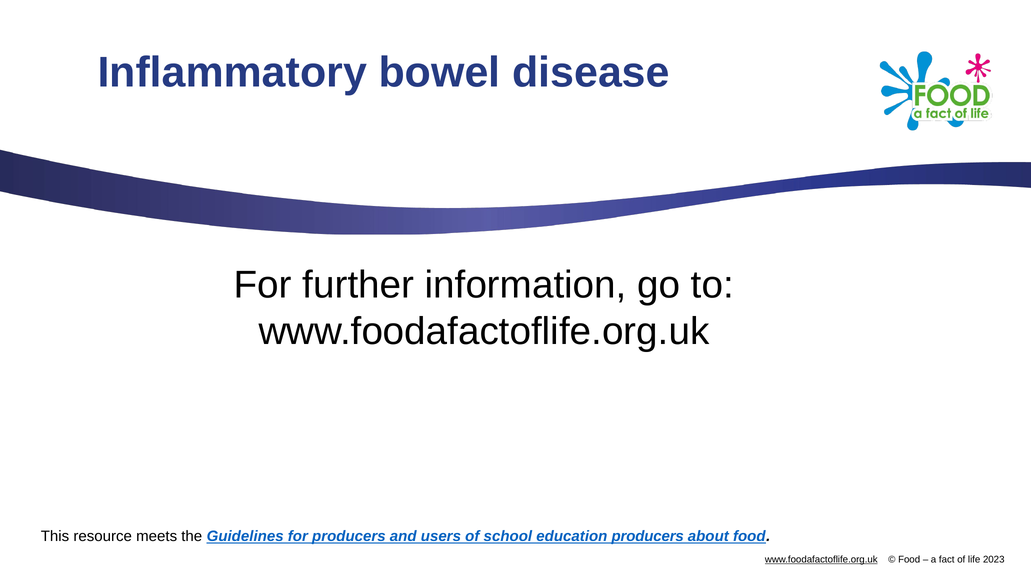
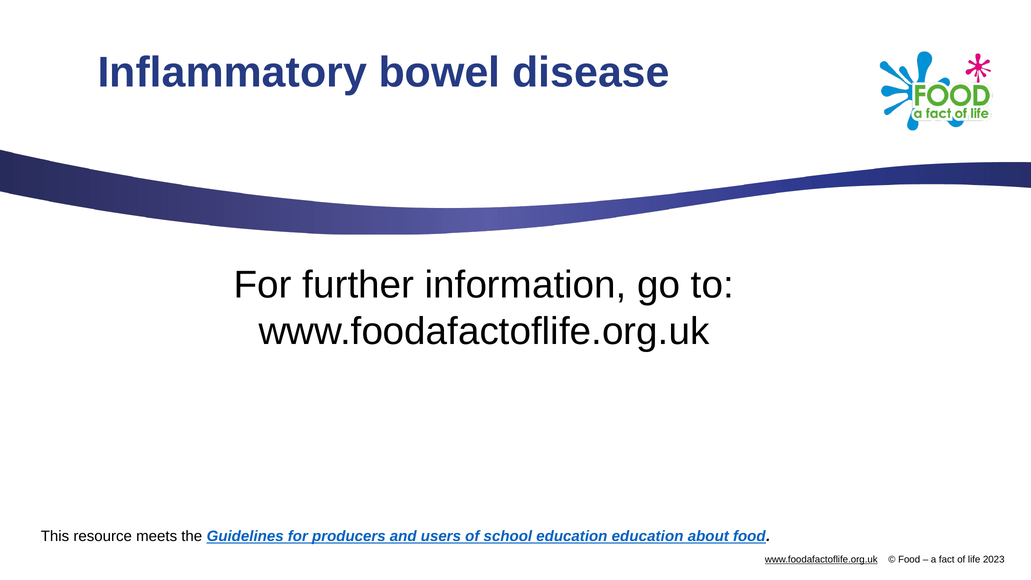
education producers: producers -> education
